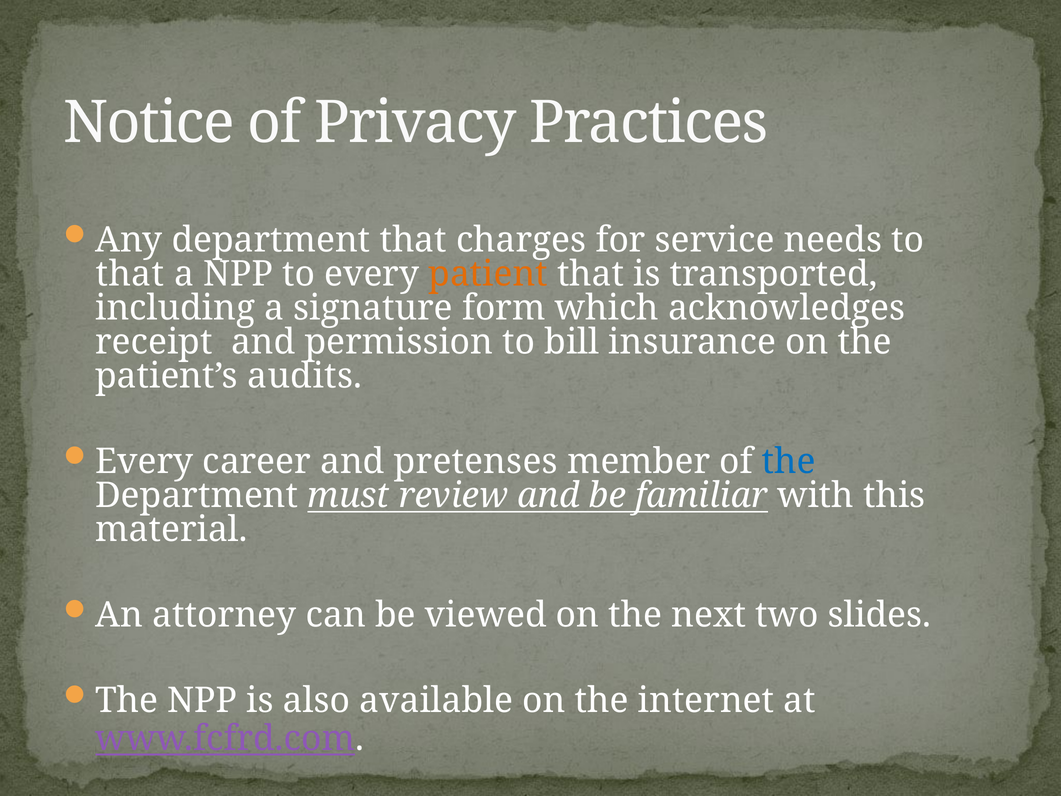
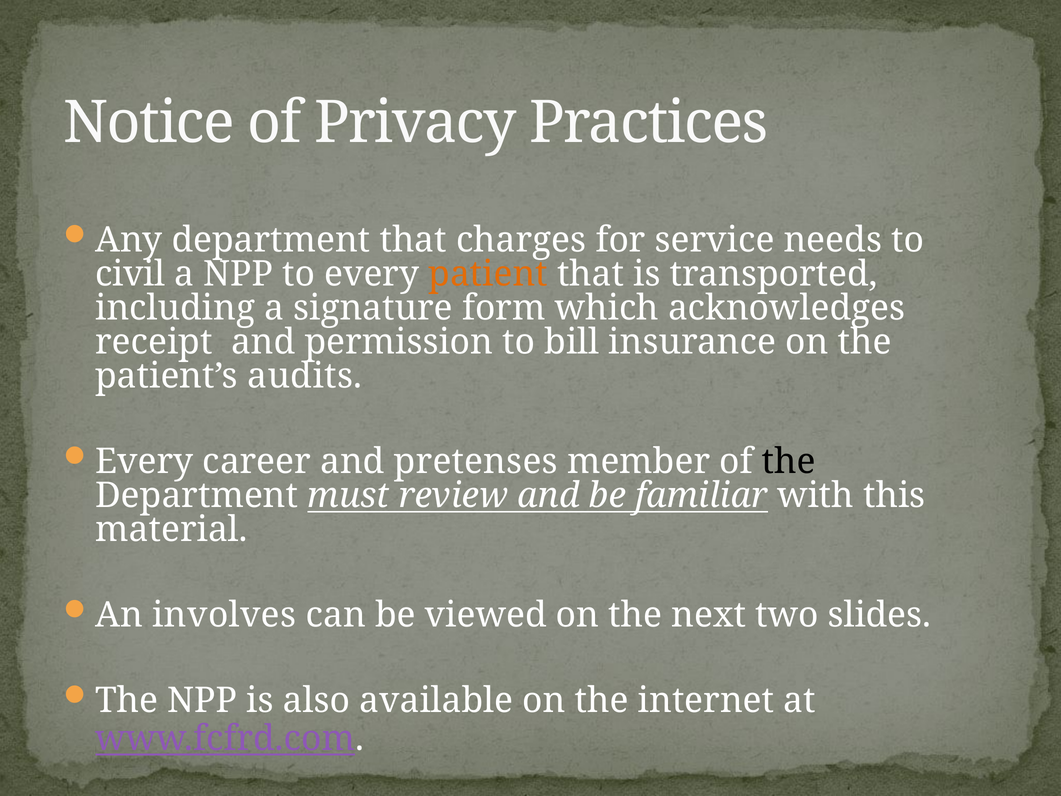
that at (130, 274): that -> civil
the at (789, 461) colour: blue -> black
attorney: attorney -> involves
